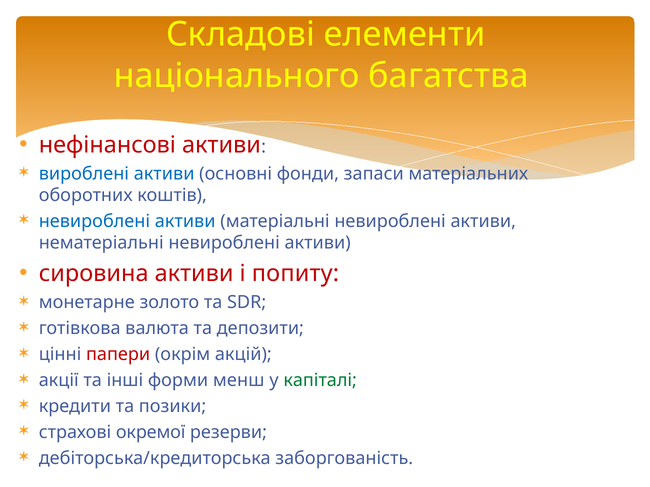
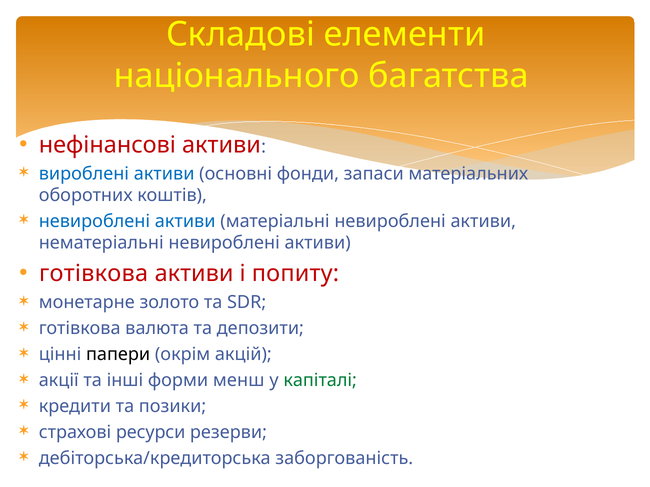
сировина at (94, 274): сировина -> готівкова
папери colour: red -> black
окремої: окремої -> ресурси
